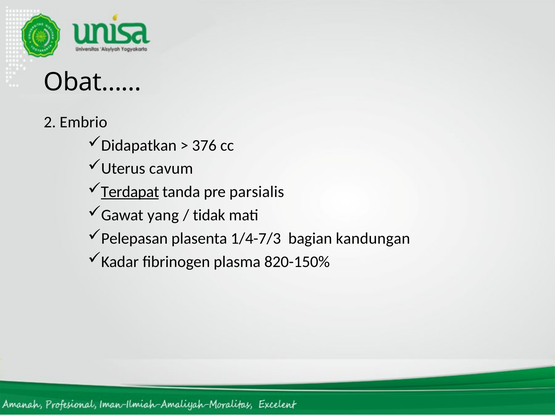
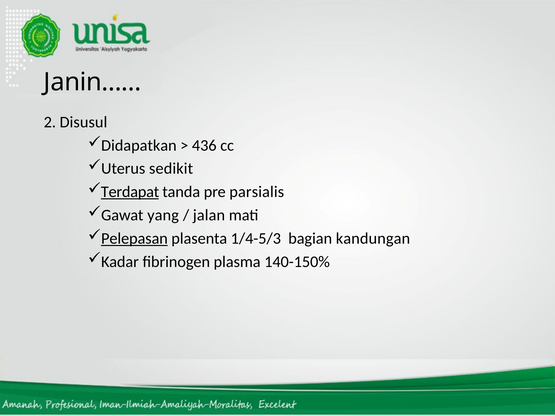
Obat: Obat -> Janin
Embrio: Embrio -> Disusul
376: 376 -> 436
cavum: cavum -> sedikit
tidak: tidak -> jalan
Pelepasan underline: none -> present
1/4-7/3: 1/4-7/3 -> 1/4-5/3
820-150%: 820-150% -> 140-150%
